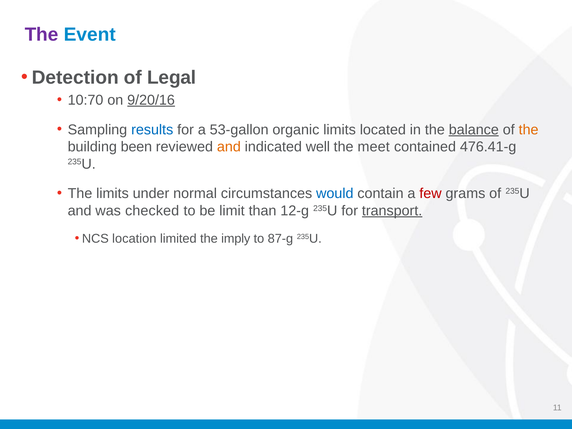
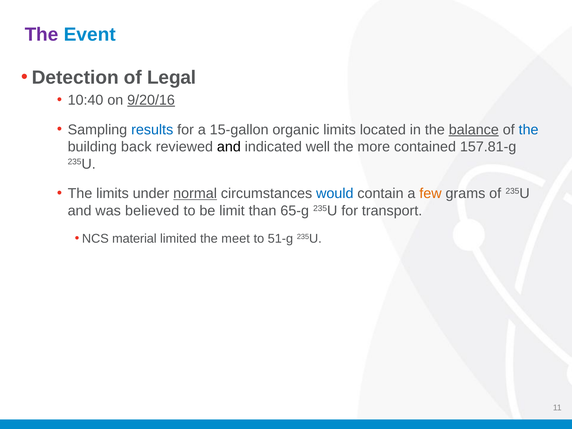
10:70: 10:70 -> 10:40
53-gallon: 53-gallon -> 15-gallon
the at (529, 130) colour: orange -> blue
been: been -> back
and at (229, 147) colour: orange -> black
meet: meet -> more
476.41-g: 476.41-g -> 157.81-g
normal underline: none -> present
few colour: red -> orange
checked: checked -> believed
12-g: 12-g -> 65-g
transport underline: present -> none
location: location -> material
imply: imply -> meet
87-g: 87-g -> 51-g
